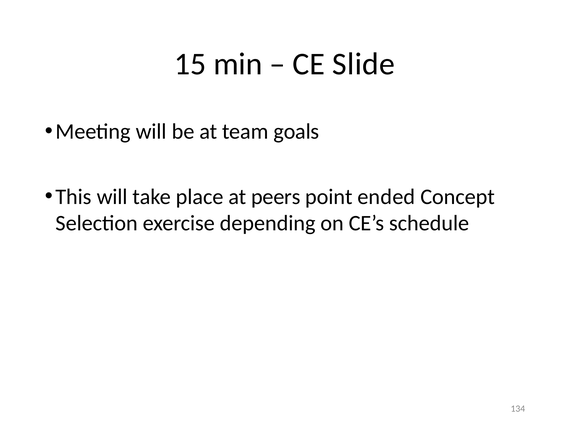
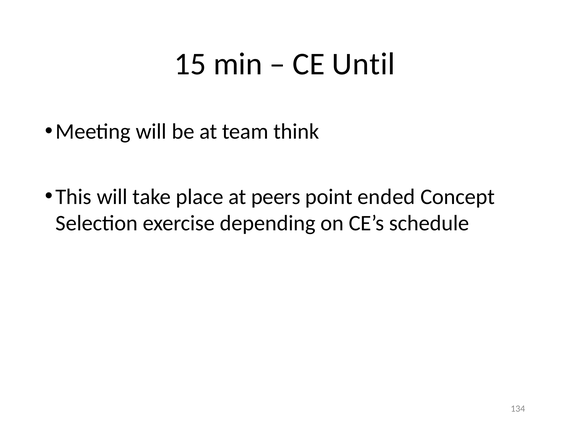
Slide: Slide -> Until
goals: goals -> think
